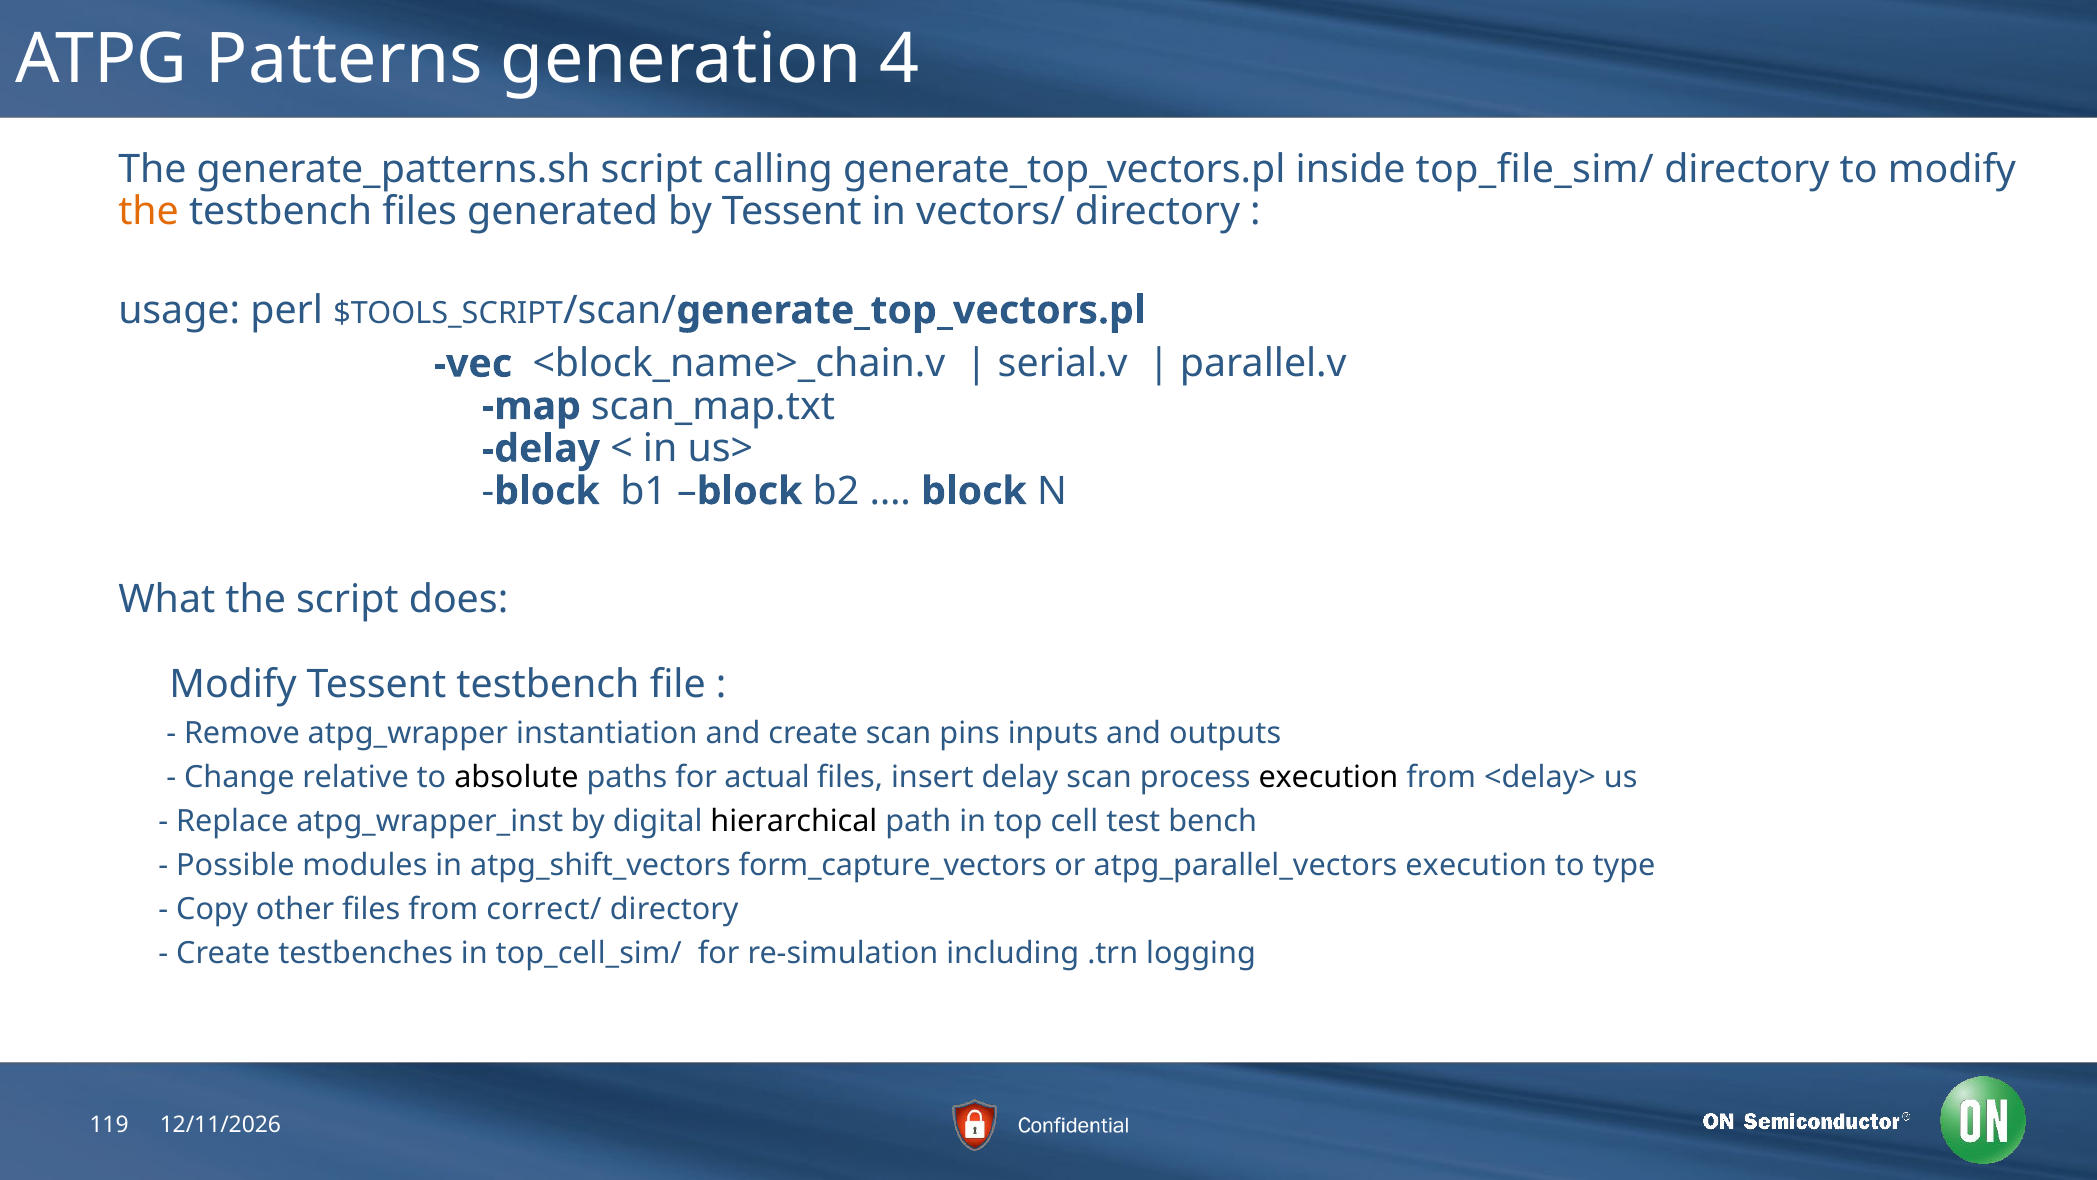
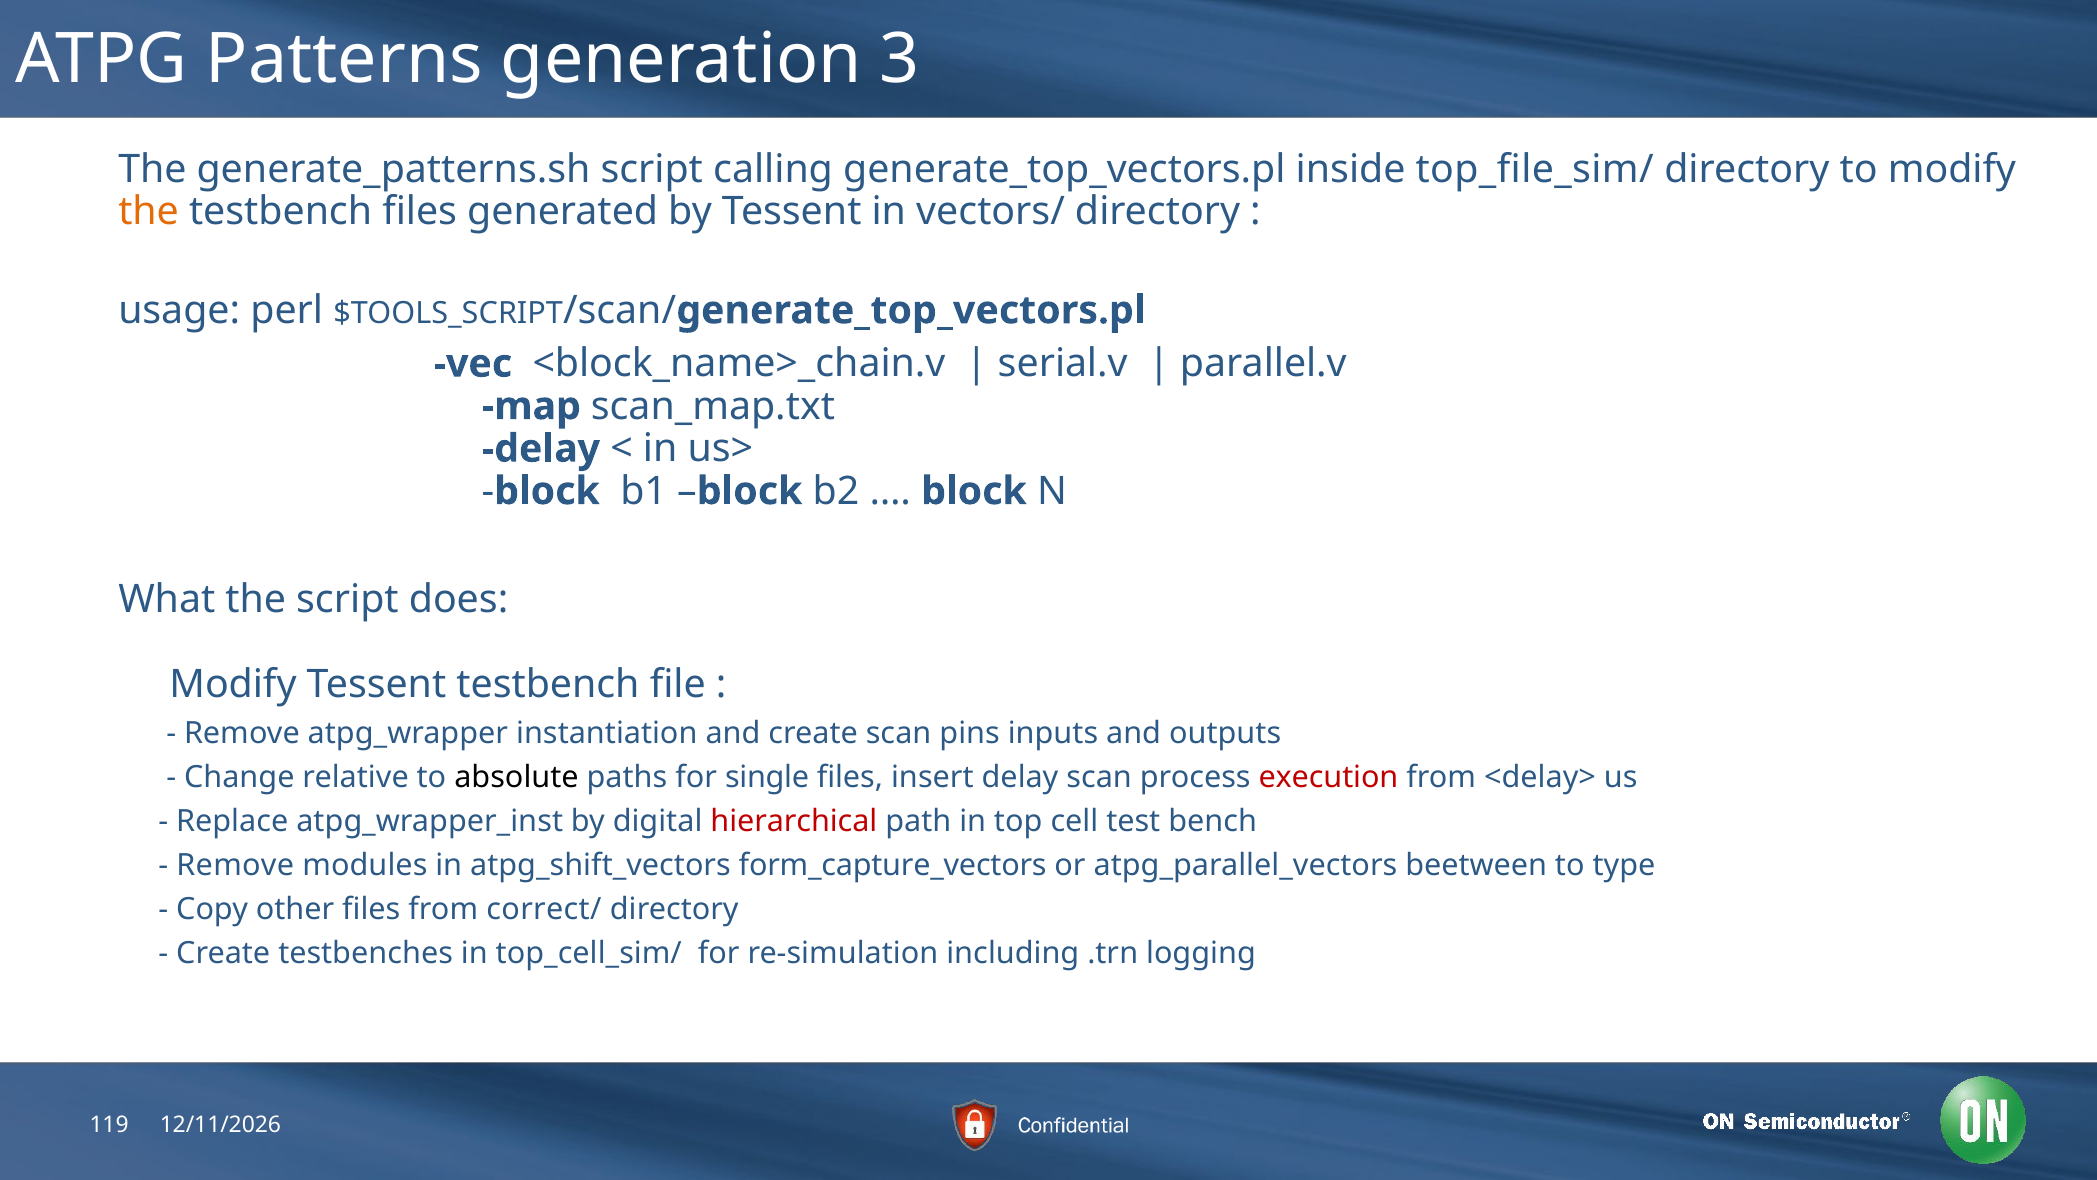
4: 4 -> 3
actual: actual -> single
execution at (1328, 777) colour: black -> red
hierarchical colour: black -> red
Possible at (235, 865): Possible -> Remove
atpg_parallel_vectors execution: execution -> beetween
